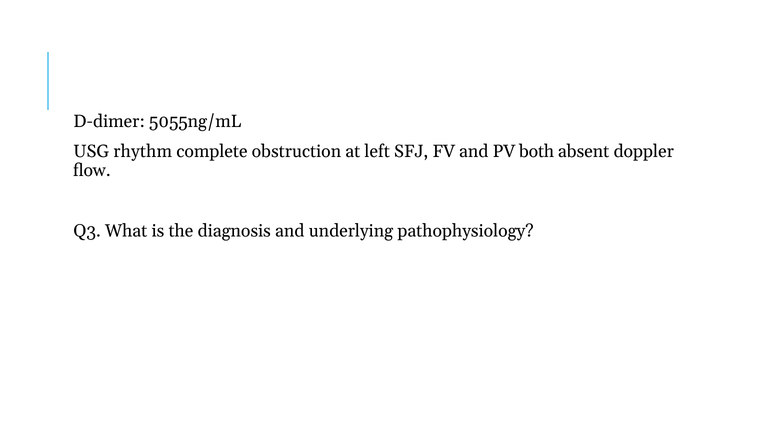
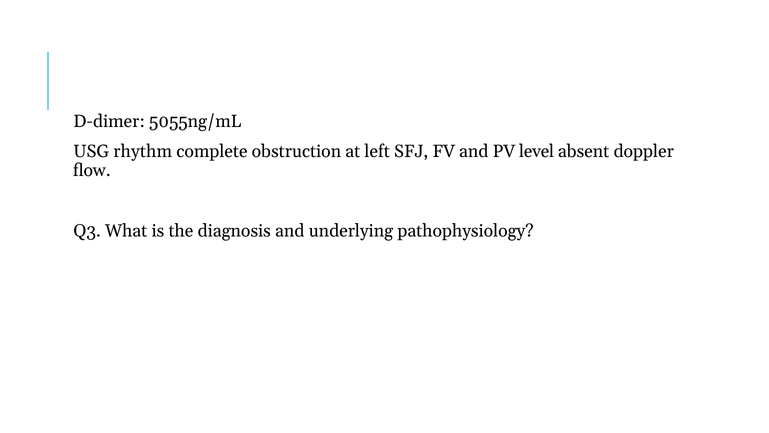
both: both -> level
